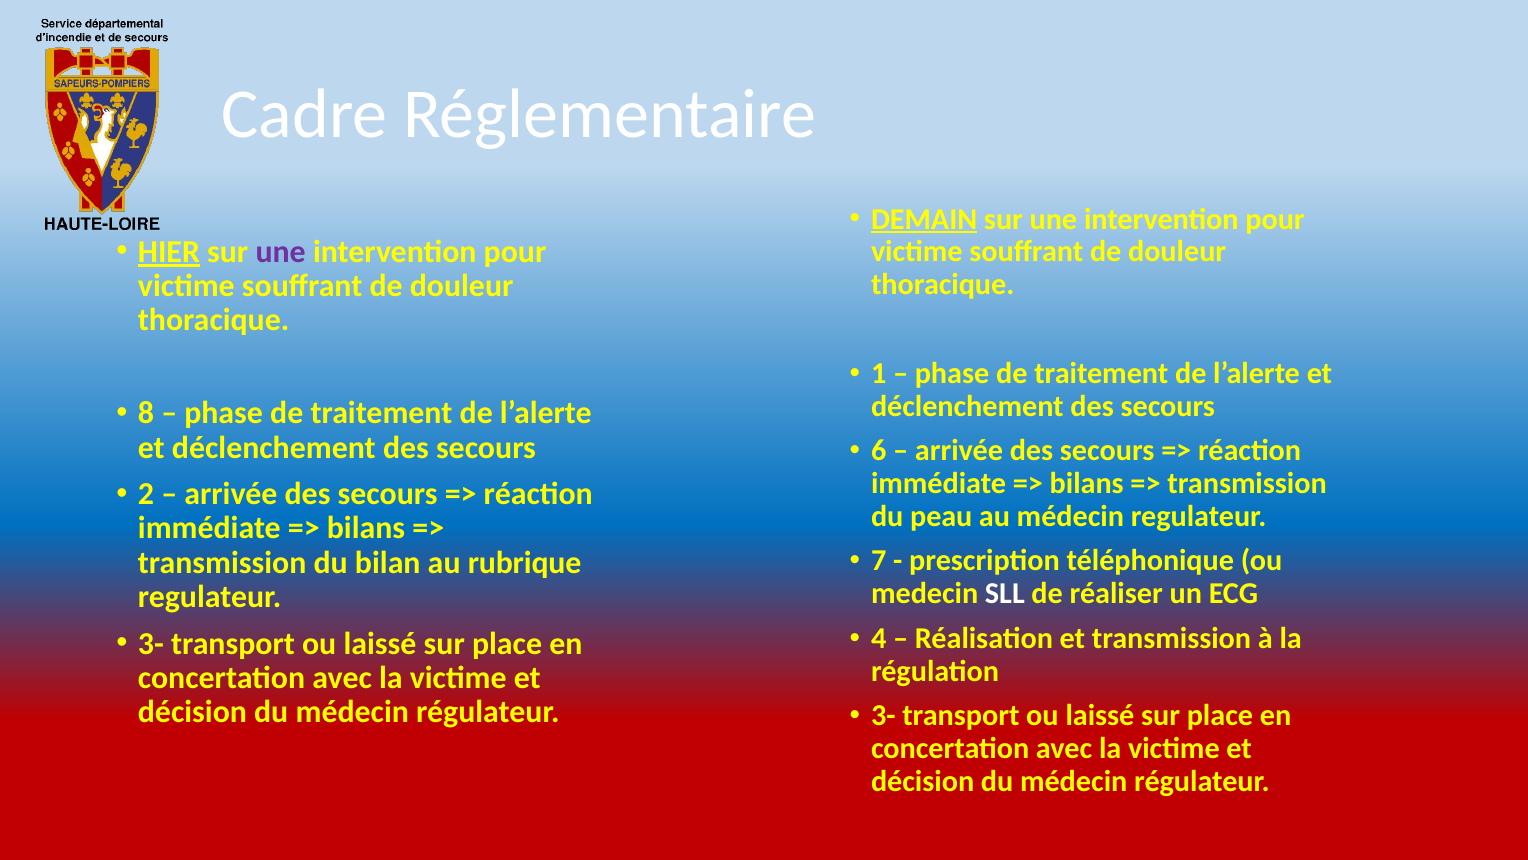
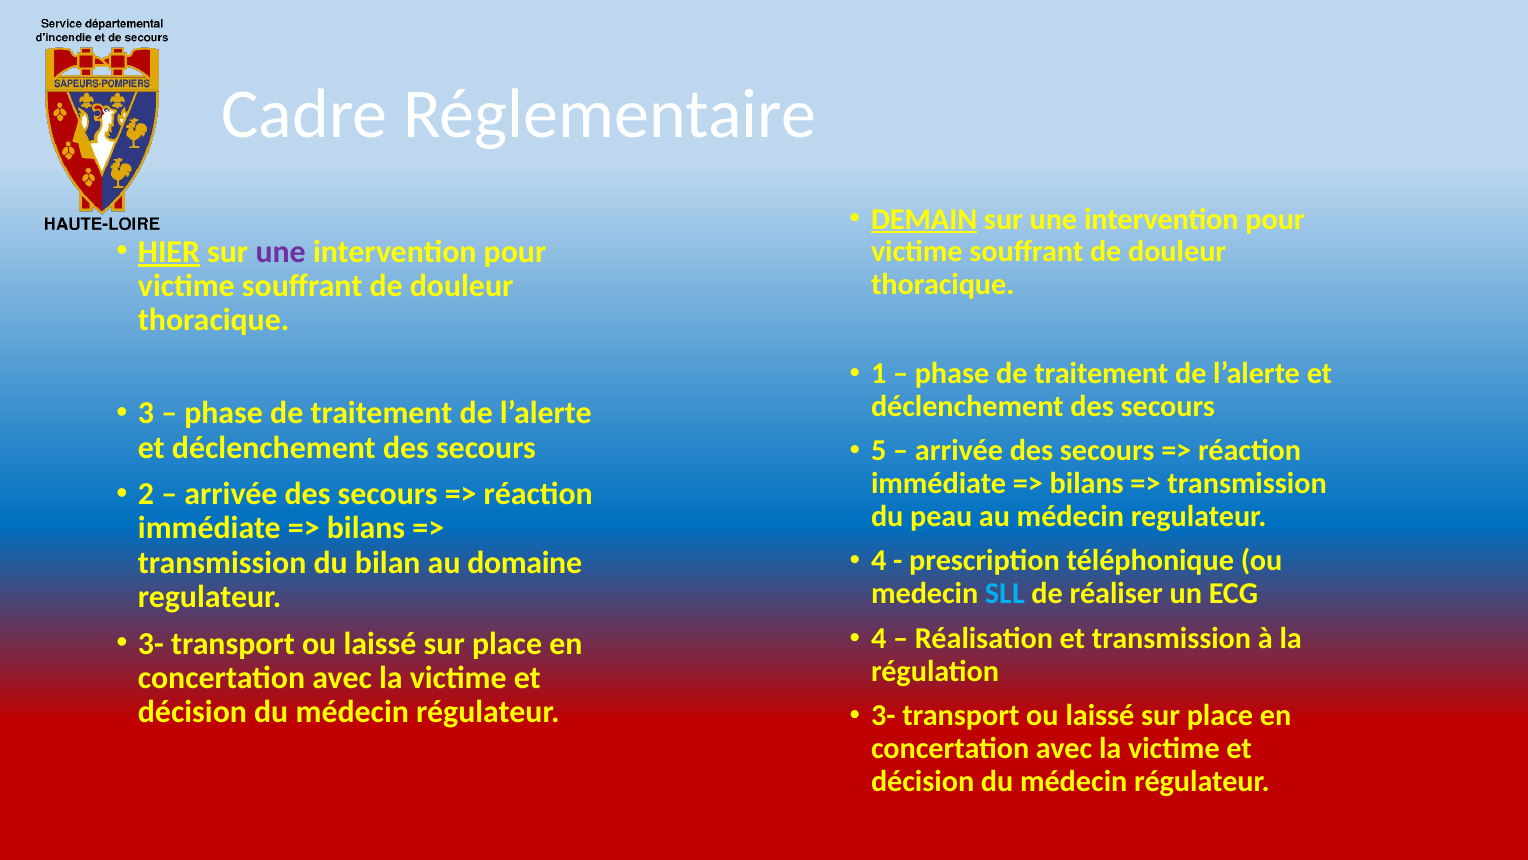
8: 8 -> 3
6: 6 -> 5
7 at (879, 561): 7 -> 4
rubrique: rubrique -> domaine
SLL colour: white -> light blue
